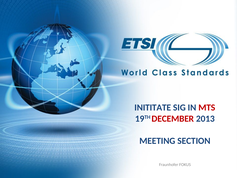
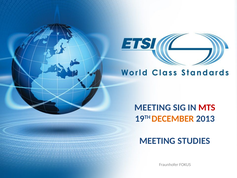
INITITATE at (153, 107): INITITATE -> MEETING
DECEMBER colour: red -> orange
SECTION: SECTION -> STUDIES
